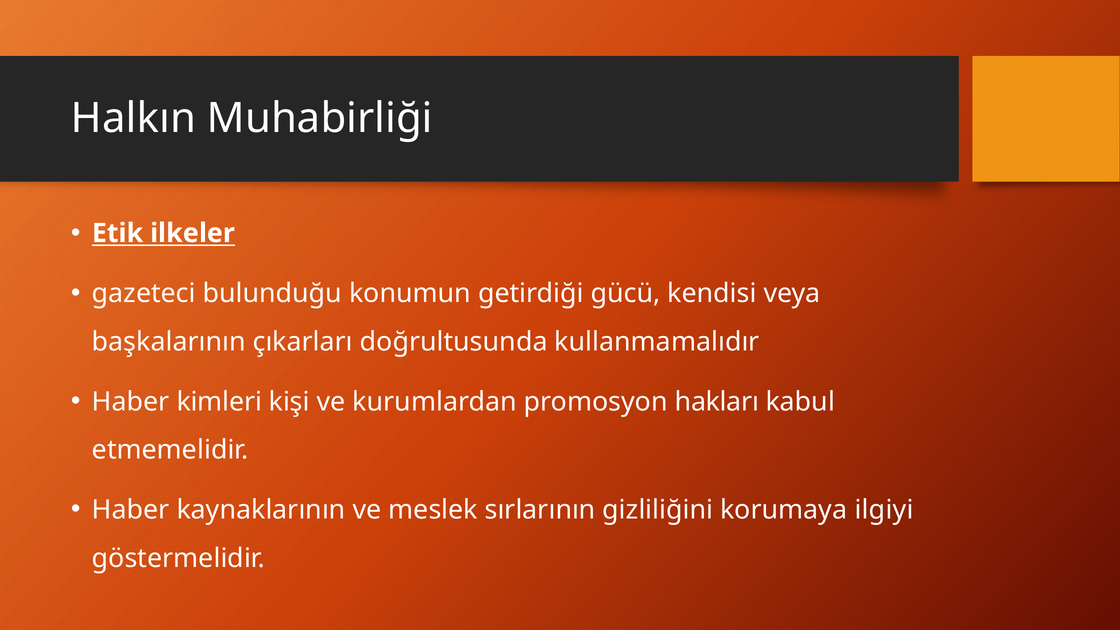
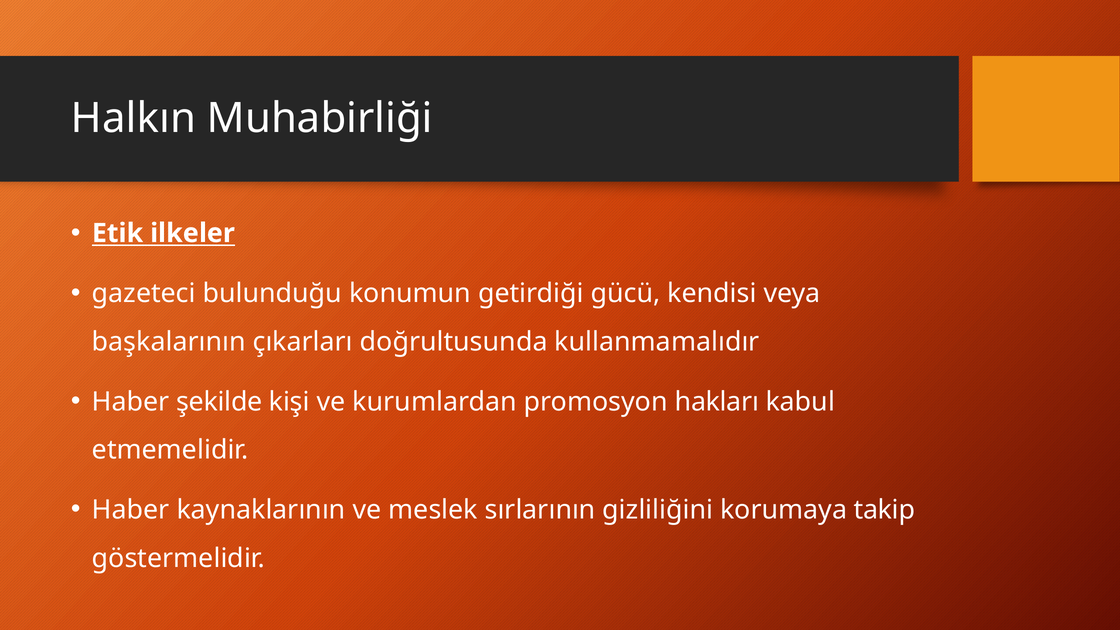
kimleri: kimleri -> şekilde
ilgiyi: ilgiyi -> takip
